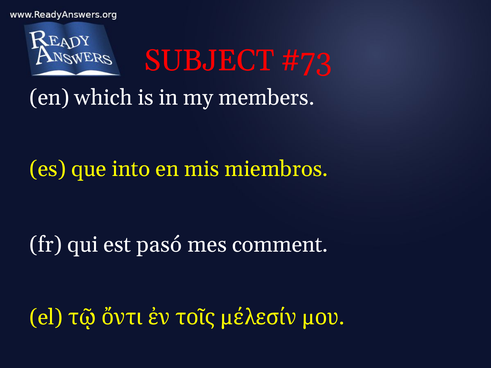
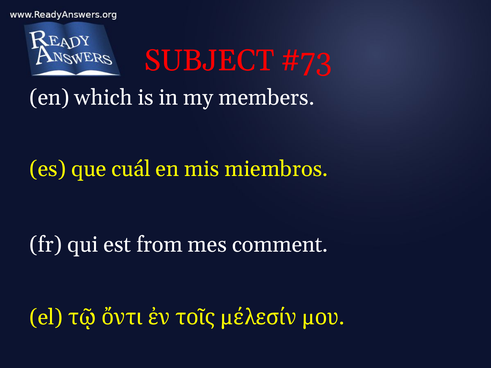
into: into -> cuál
pasó: pasó -> from
